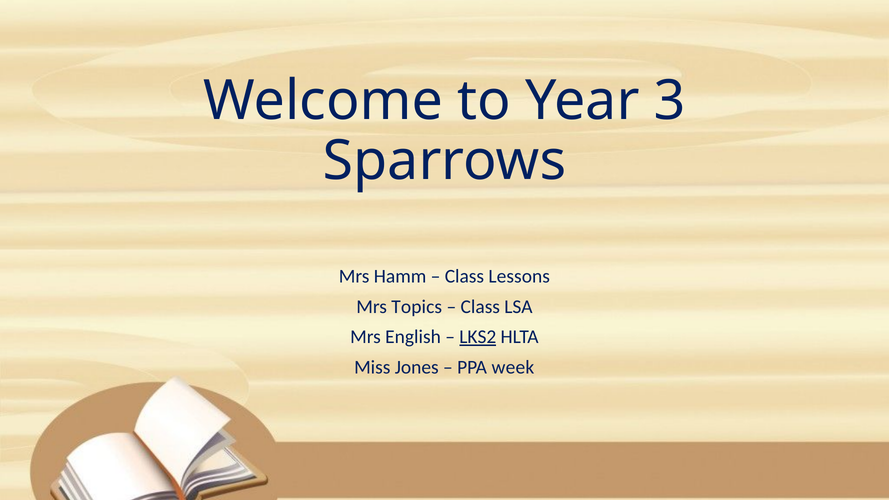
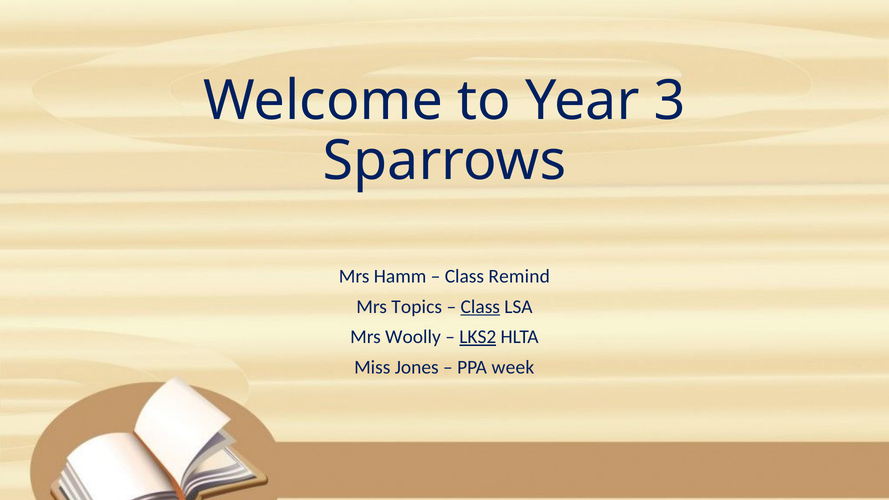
Lessons: Lessons -> Remind
Class at (480, 307) underline: none -> present
English: English -> Woolly
